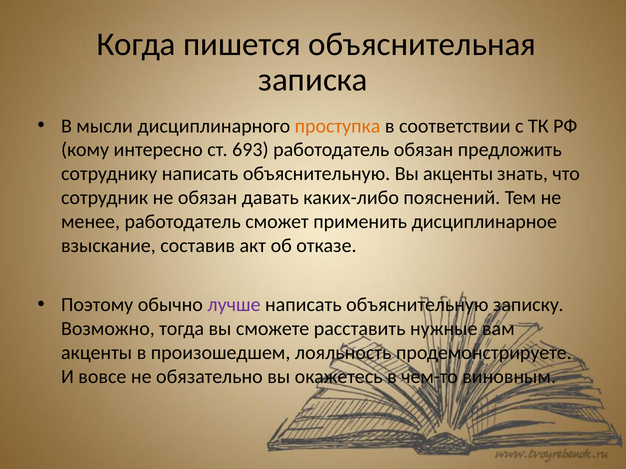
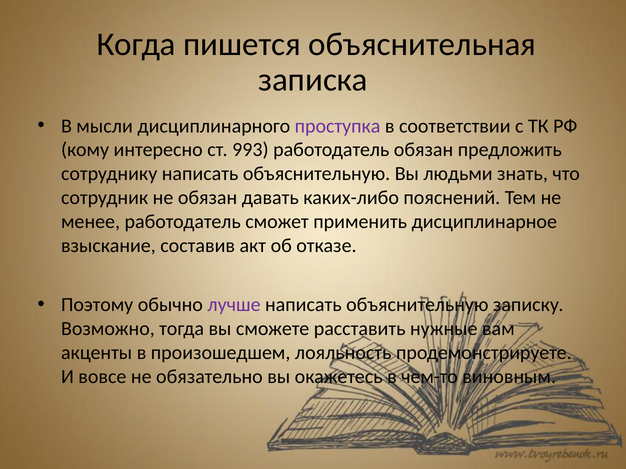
проступка colour: orange -> purple
693: 693 -> 993
Вы акценты: акценты -> людьми
